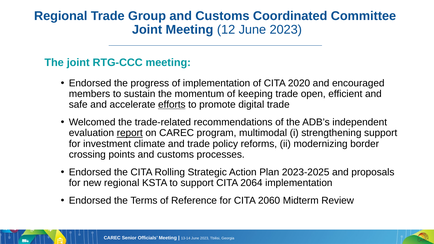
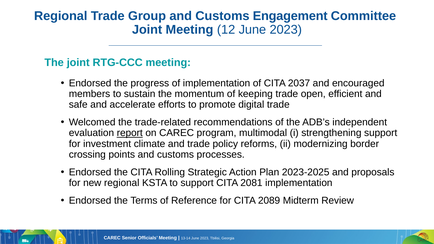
Coordinated: Coordinated -> Engagement
2020: 2020 -> 2037
efforts underline: present -> none
2064: 2064 -> 2081
2060: 2060 -> 2089
